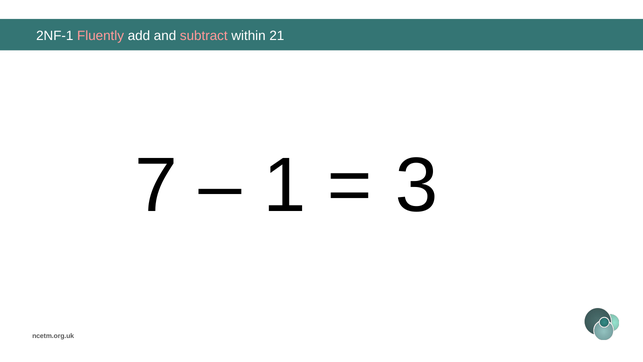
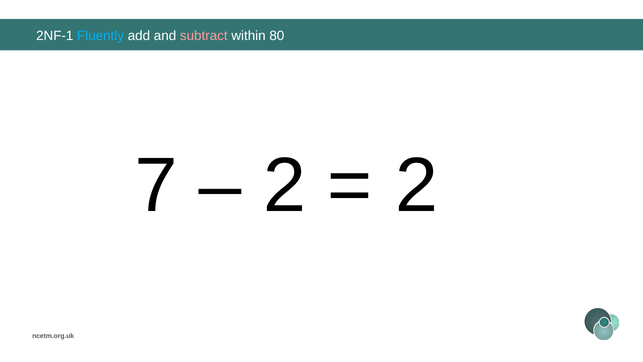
Fluently colour: pink -> light blue
21: 21 -> 80
1 at (284, 186): 1 -> 2
3 at (416, 186): 3 -> 2
